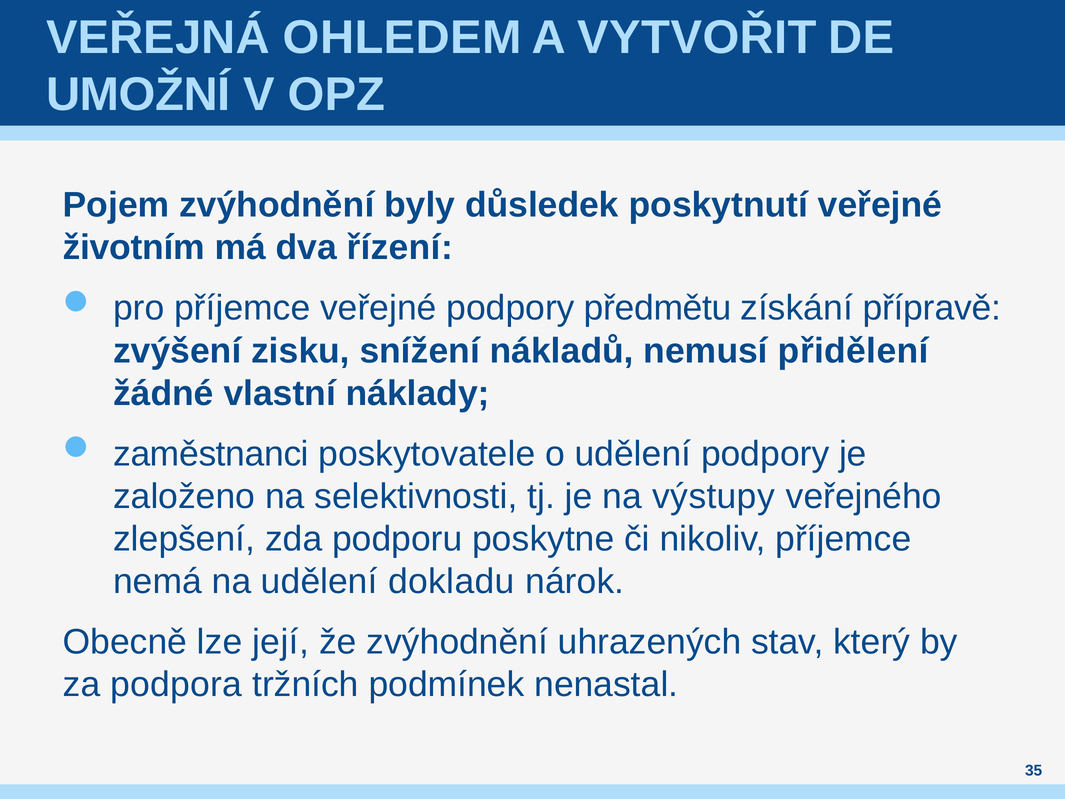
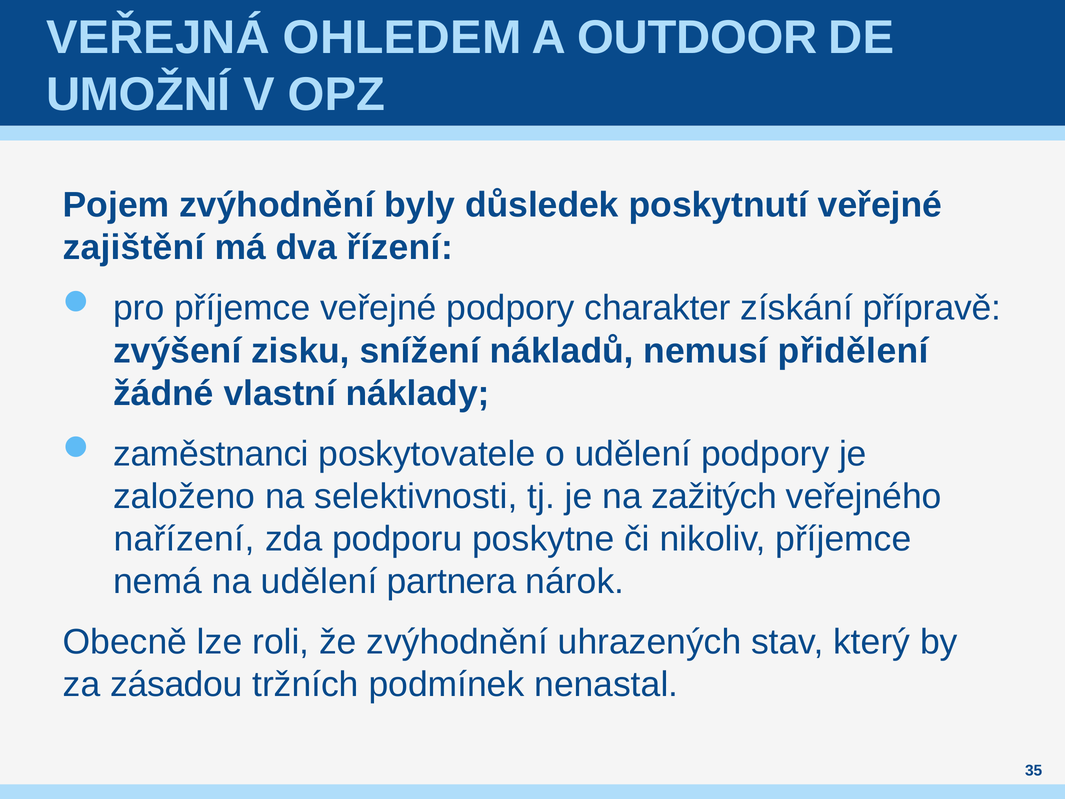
VYTVOŘIT: VYTVOŘIT -> OUTDOOR
životním: životním -> zajištění
předmětu: předmětu -> charakter
výstupy: výstupy -> zažitých
zlepšení: zlepšení -> nařízení
dokladu: dokladu -> partnera
její: její -> roli
podpora: podpora -> zásadou
